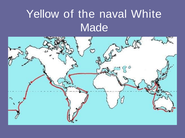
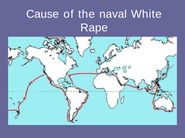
Yellow: Yellow -> Cause
Made: Made -> Rape
